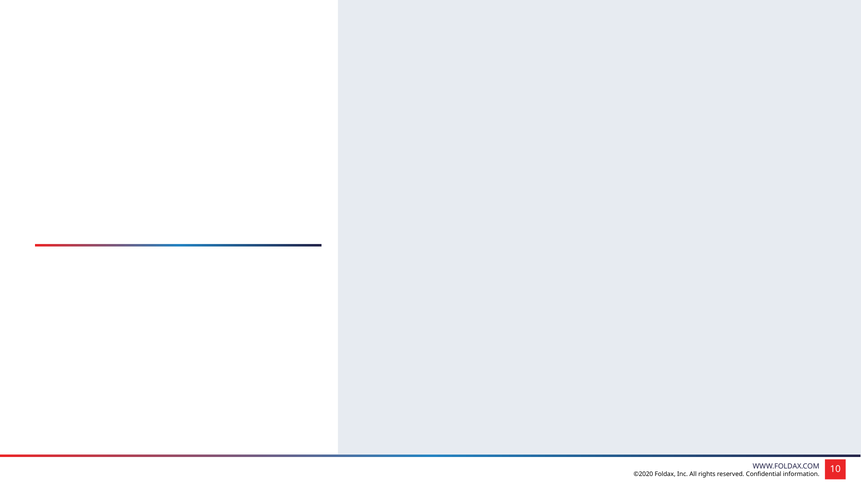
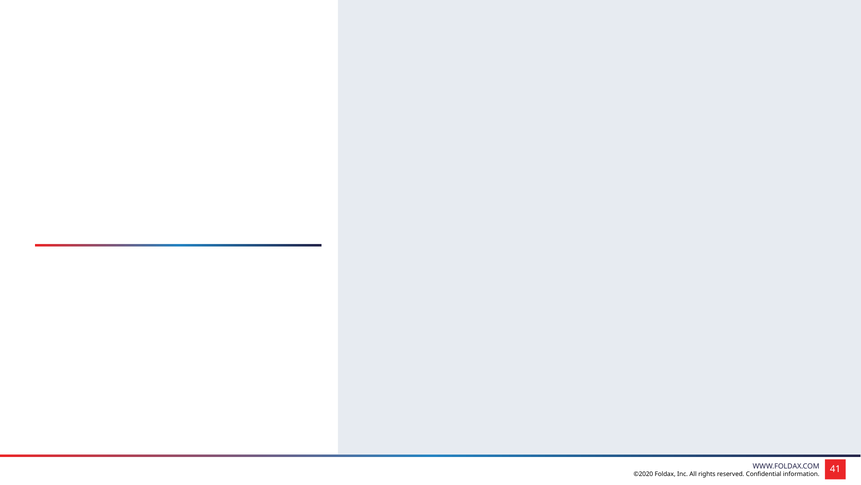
10: 10 -> 41
